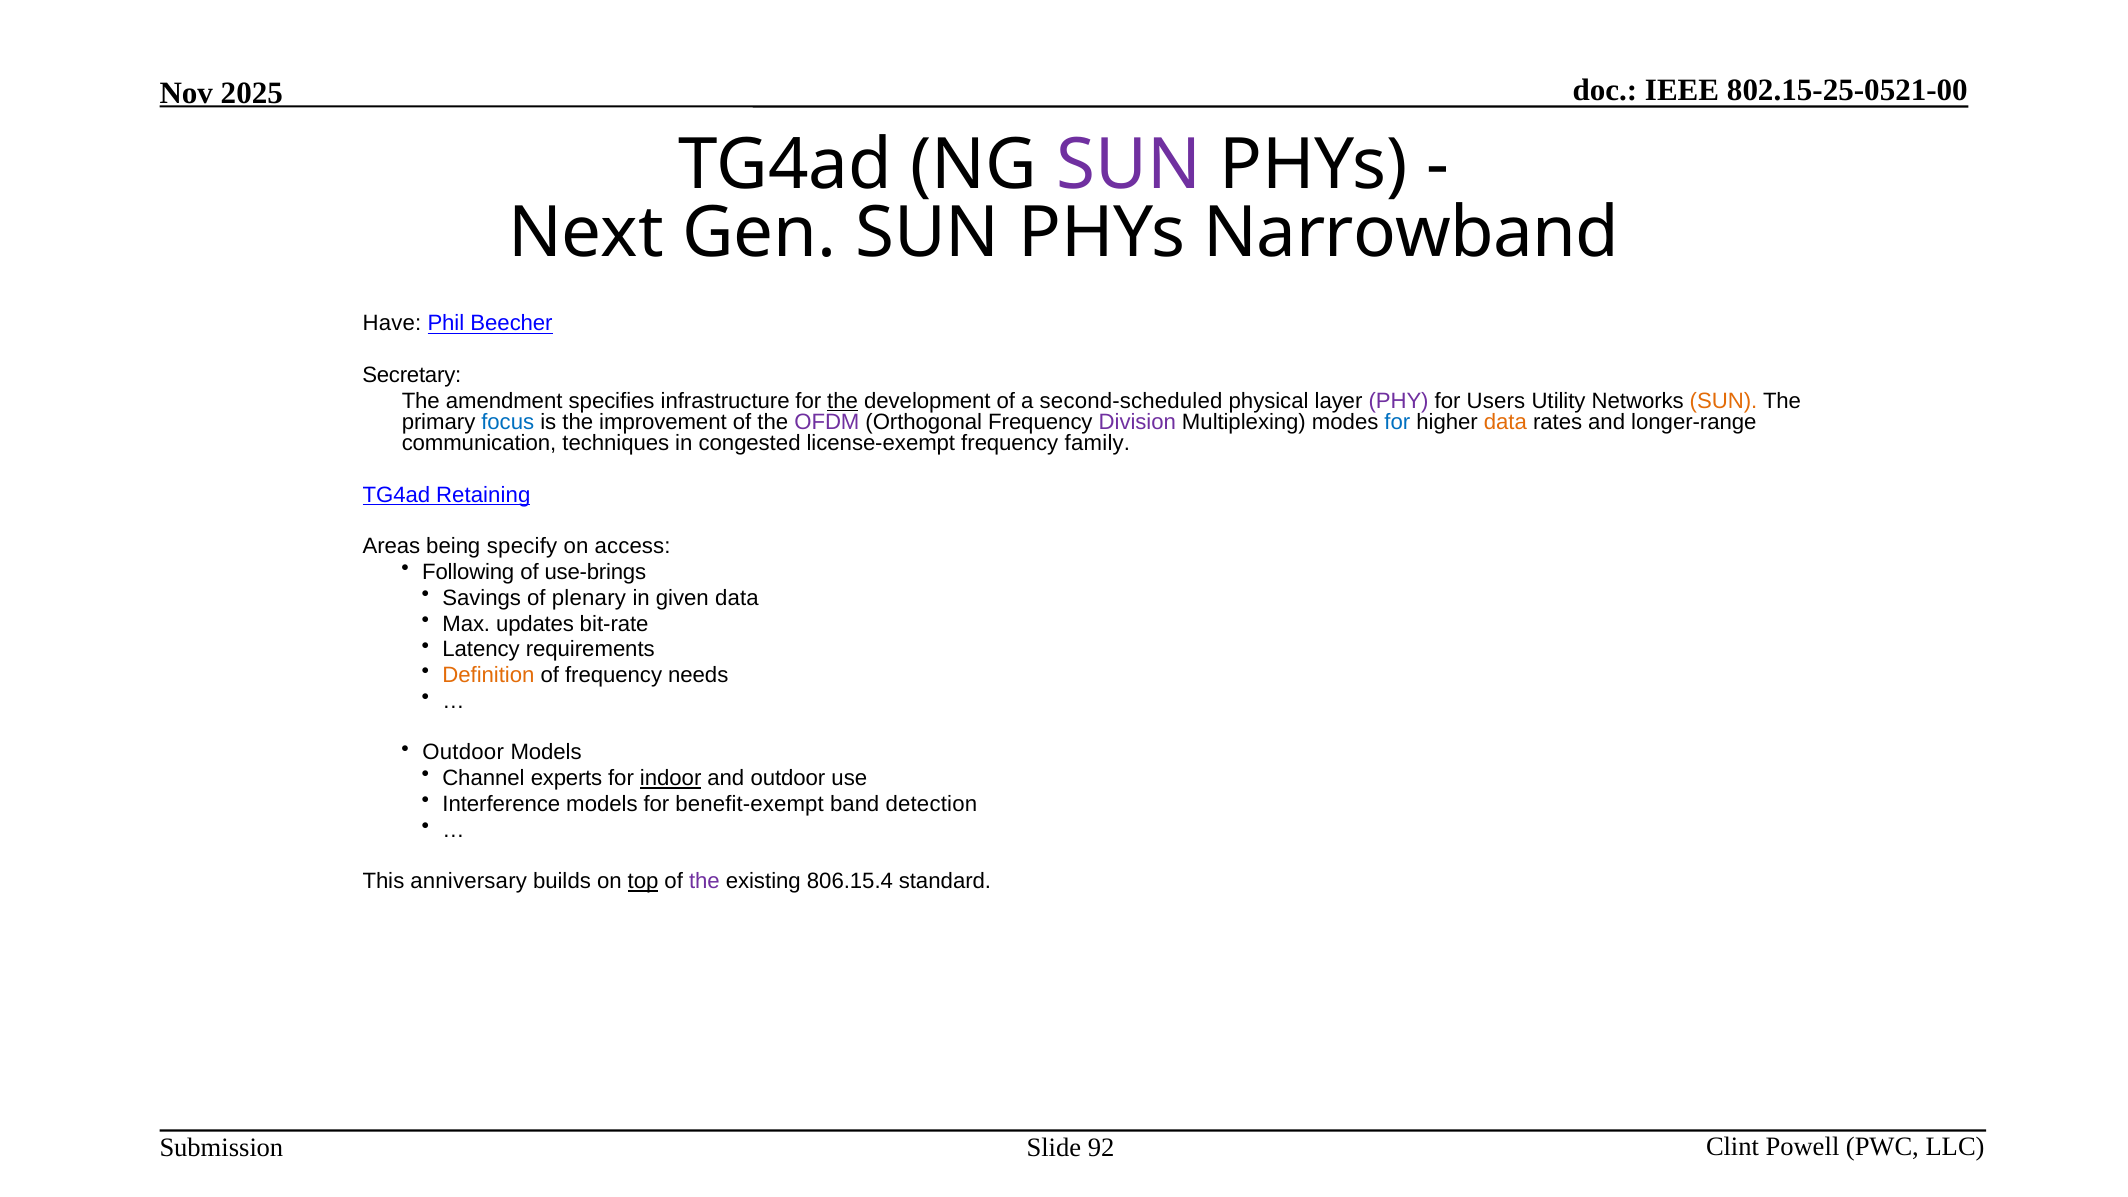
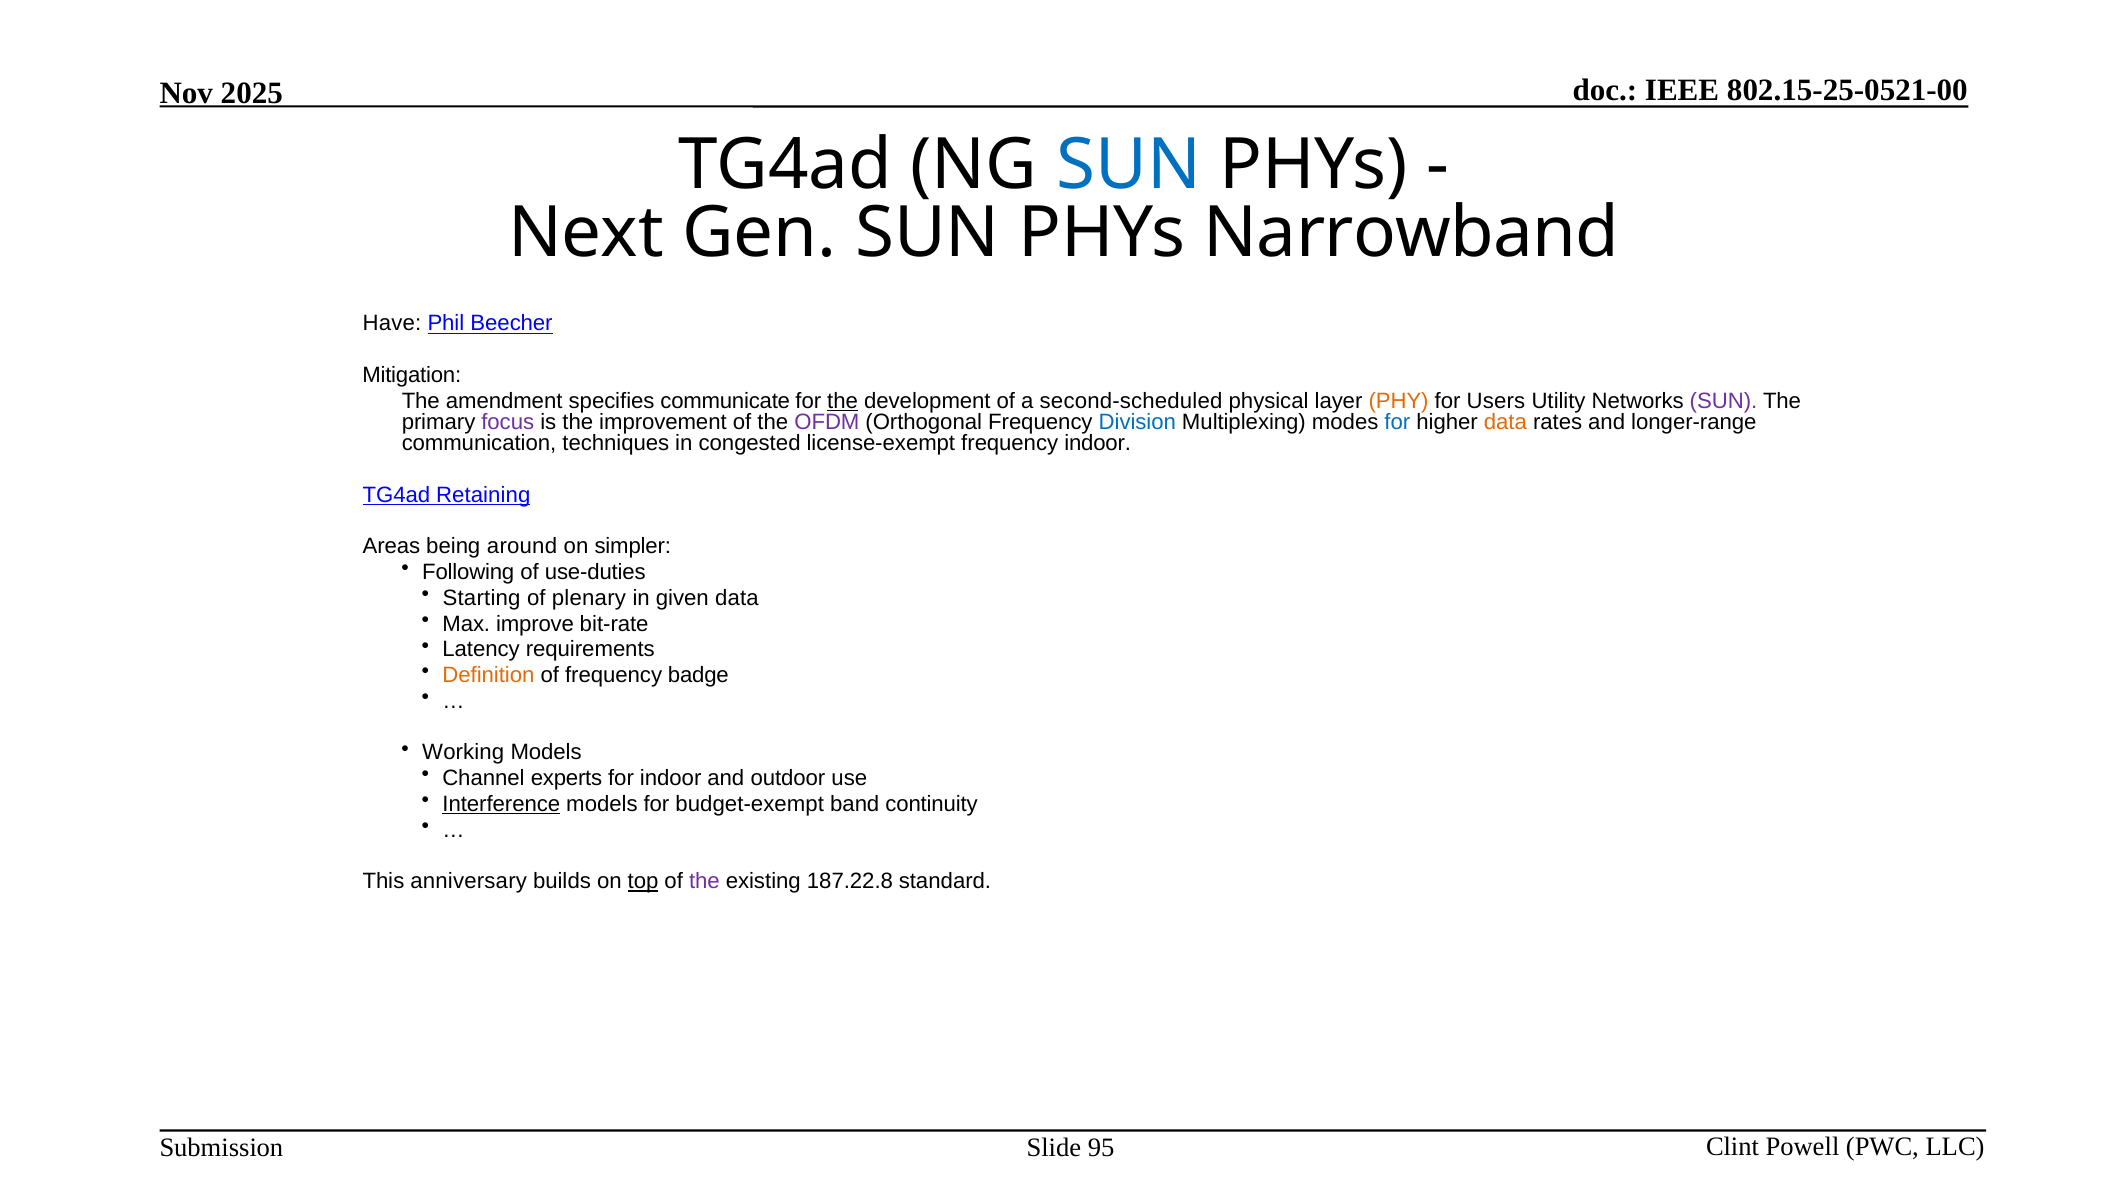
SUN at (1129, 165) colour: purple -> blue
Secretary: Secretary -> Mitigation
infrastructure: infrastructure -> communicate
PHY colour: purple -> orange
SUN at (1723, 401) colour: orange -> purple
focus colour: blue -> purple
Division colour: purple -> blue
frequency family: family -> indoor
specify: specify -> around
access: access -> simpler
use-brings: use-brings -> use-duties
Savings: Savings -> Starting
updates: updates -> improve
needs: needs -> badge
Outdoor at (463, 753): Outdoor -> Working
indoor at (671, 778) underline: present -> none
Interference underline: none -> present
benefit-exempt: benefit-exempt -> budget-exempt
detection: detection -> continuity
806.15.4: 806.15.4 -> 187.22.8
92: 92 -> 95
